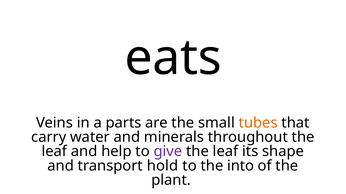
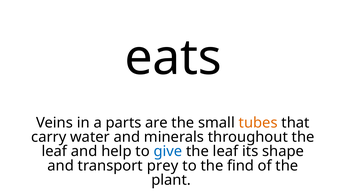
give colour: purple -> blue
hold: hold -> prey
into: into -> find
